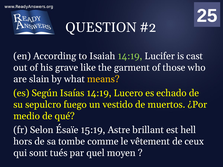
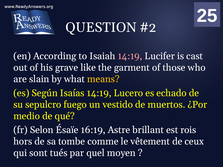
14:19 at (130, 56) colour: light green -> pink
15:19: 15:19 -> 16:19
hell: hell -> rois
